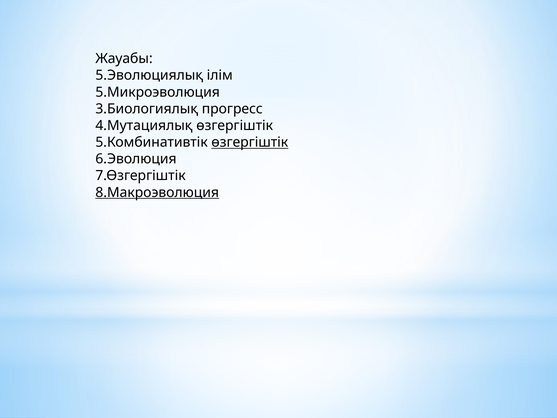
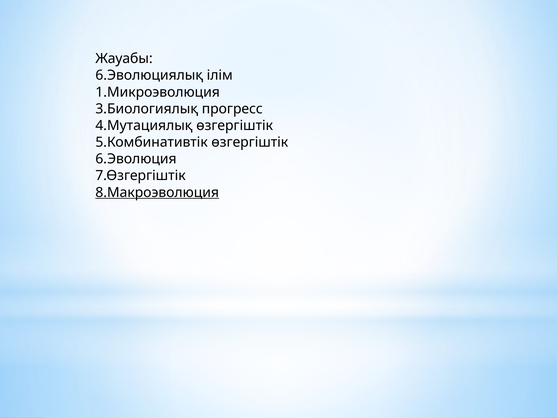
5.Эволюциялық: 5.Эволюциялық -> 6.Эволюциялық
5.Микроэволюция: 5.Микроэволюция -> 1.Микроэволюция
өзгергіштік at (250, 142) underline: present -> none
